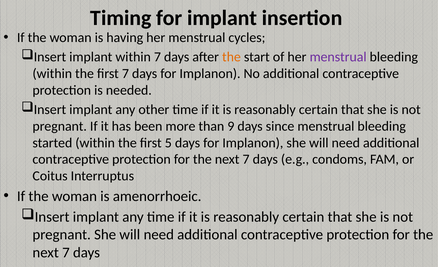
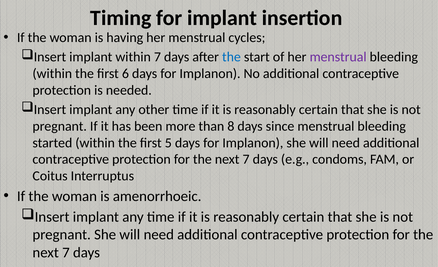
the at (231, 57) colour: orange -> blue
first 7: 7 -> 6
9: 9 -> 8
